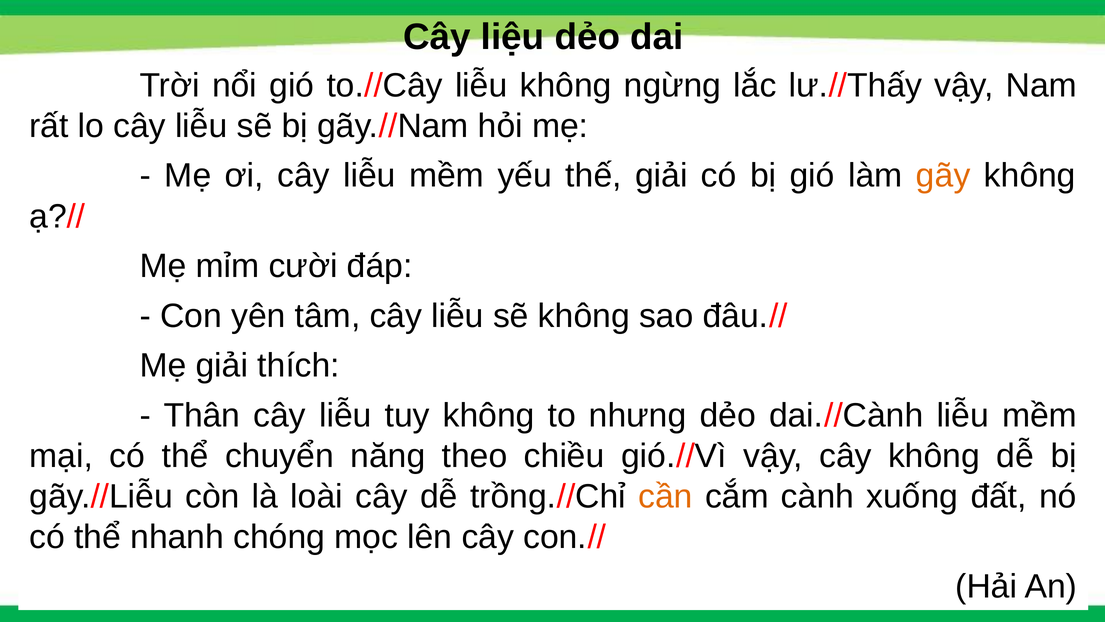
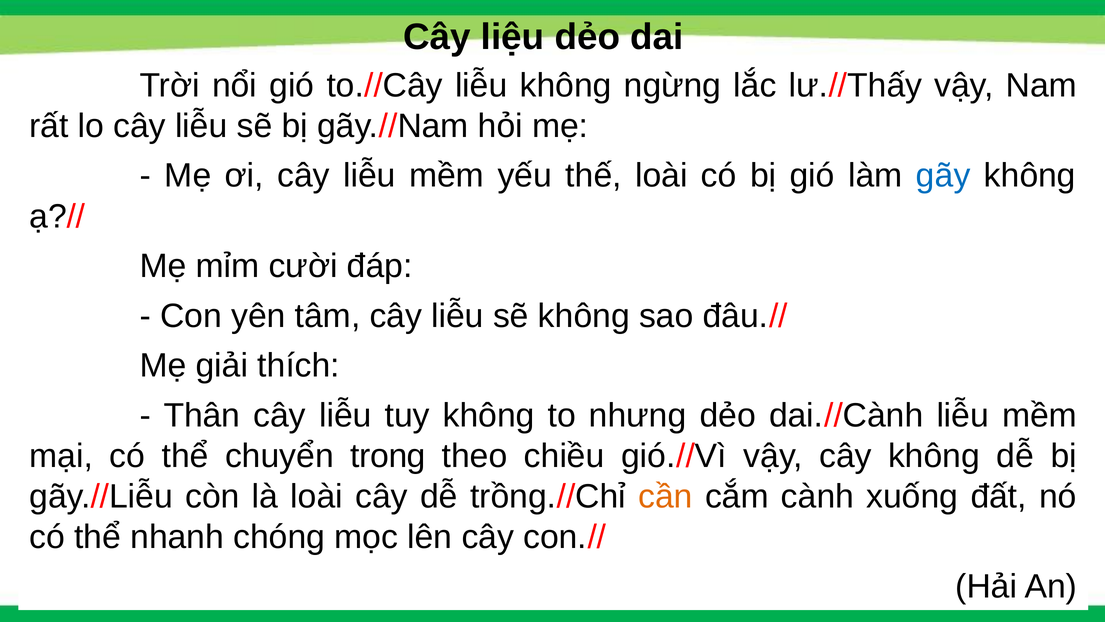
thế giải: giải -> loài
gãy at (943, 176) colour: orange -> blue
năng: năng -> trong
